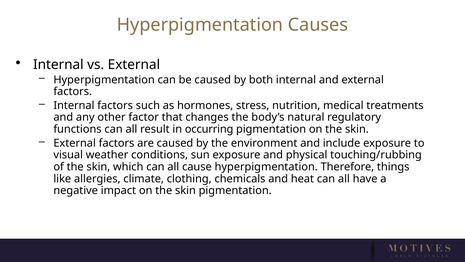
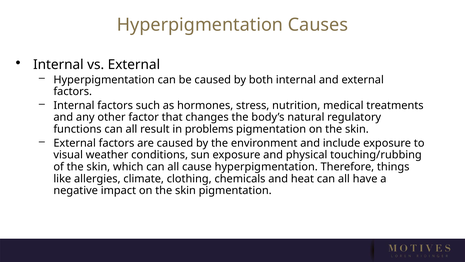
occurring: occurring -> problems
